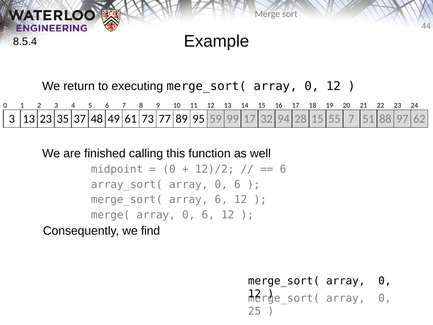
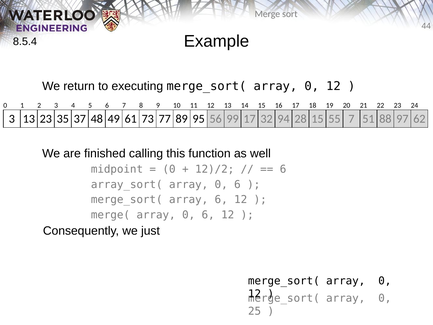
59: 59 -> 56
find: find -> just
